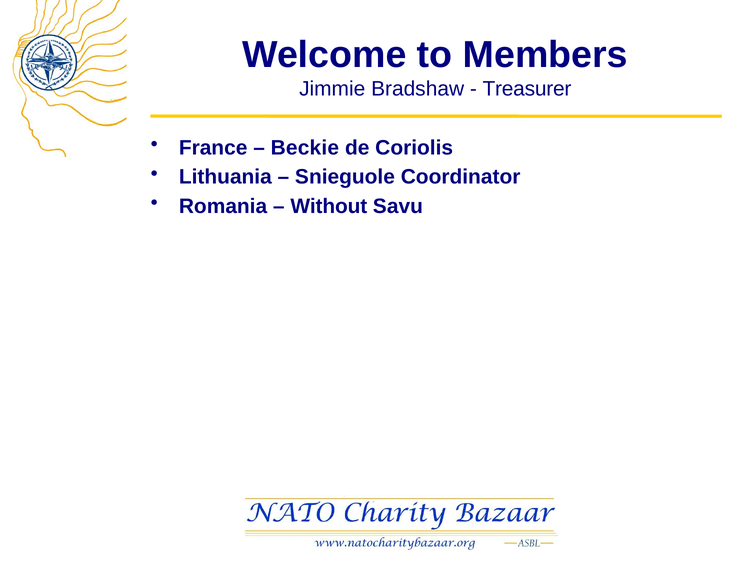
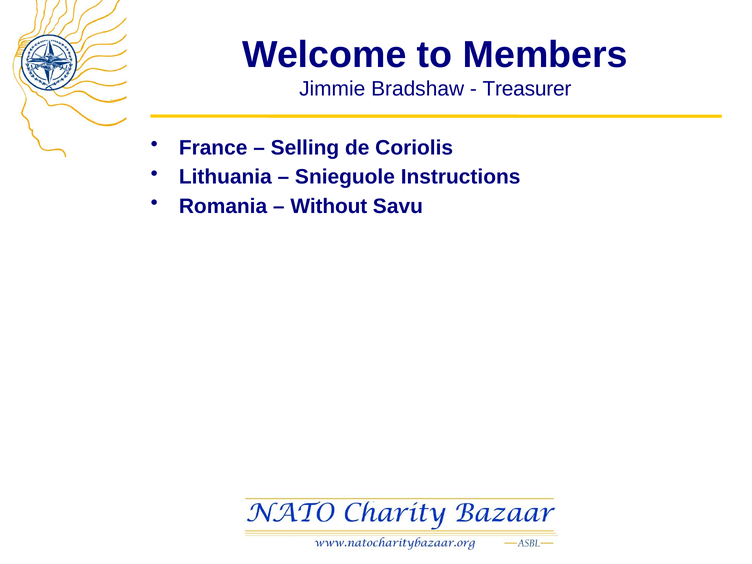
Beckie: Beckie -> Selling
Coordinator: Coordinator -> Instructions
